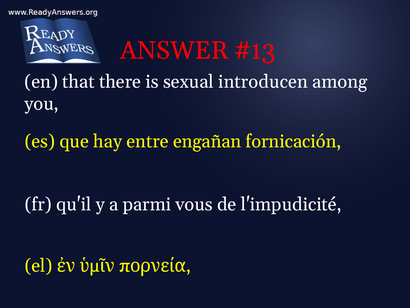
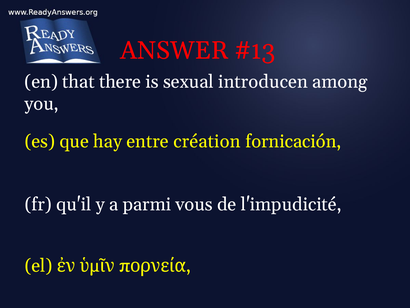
engañan: engañan -> création
